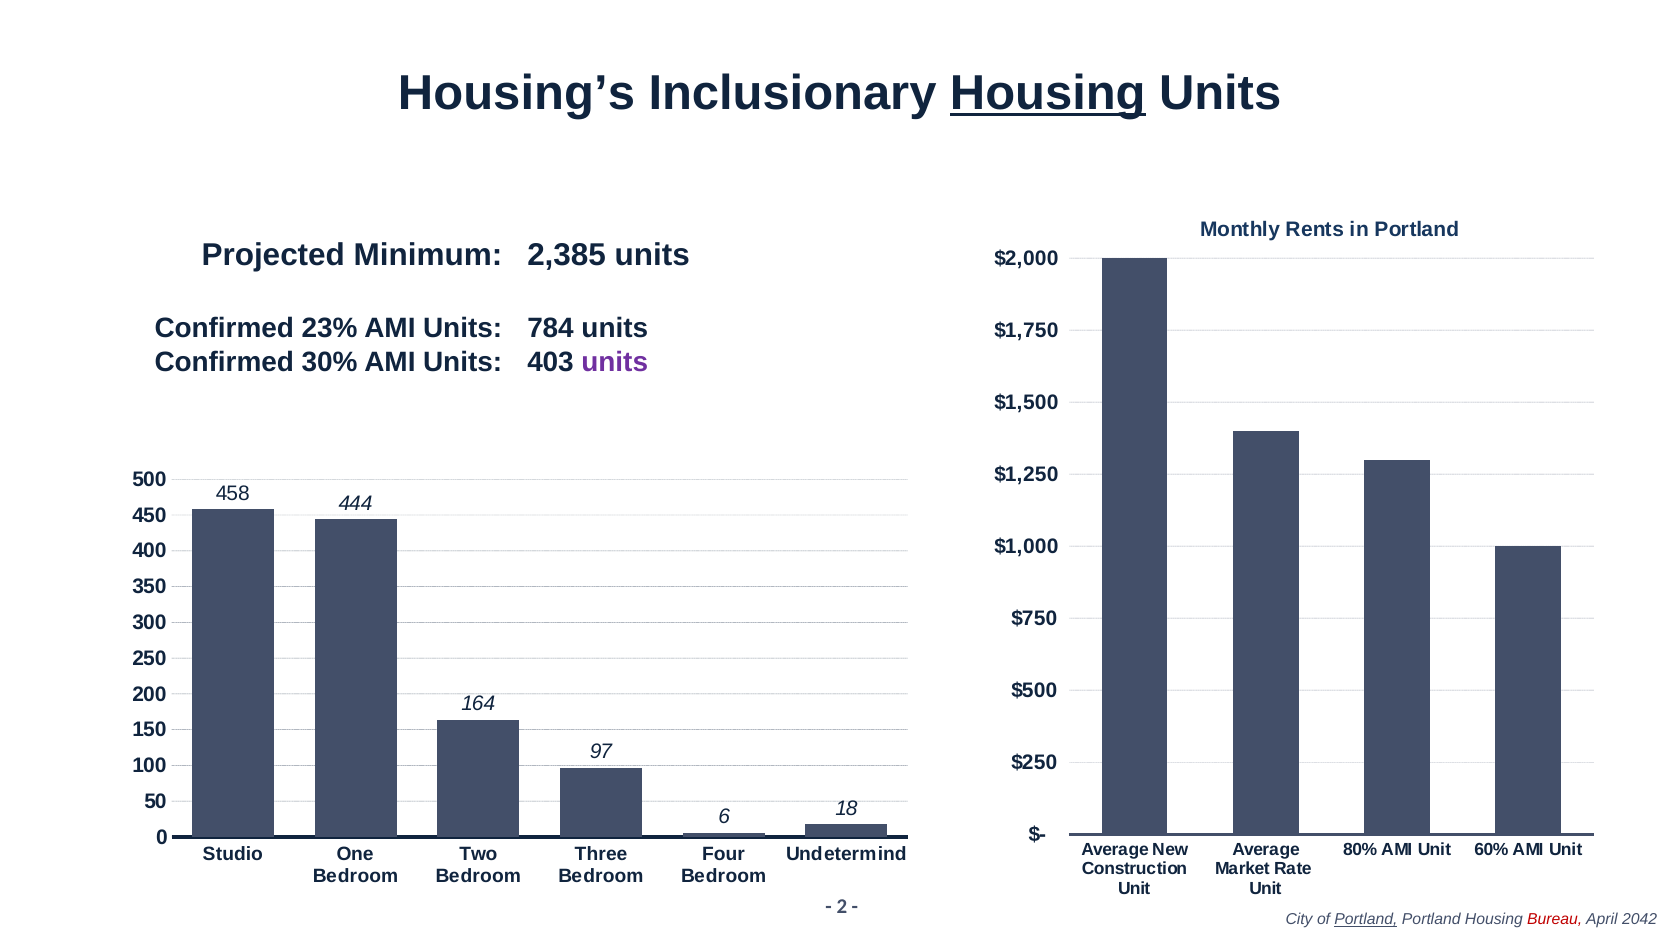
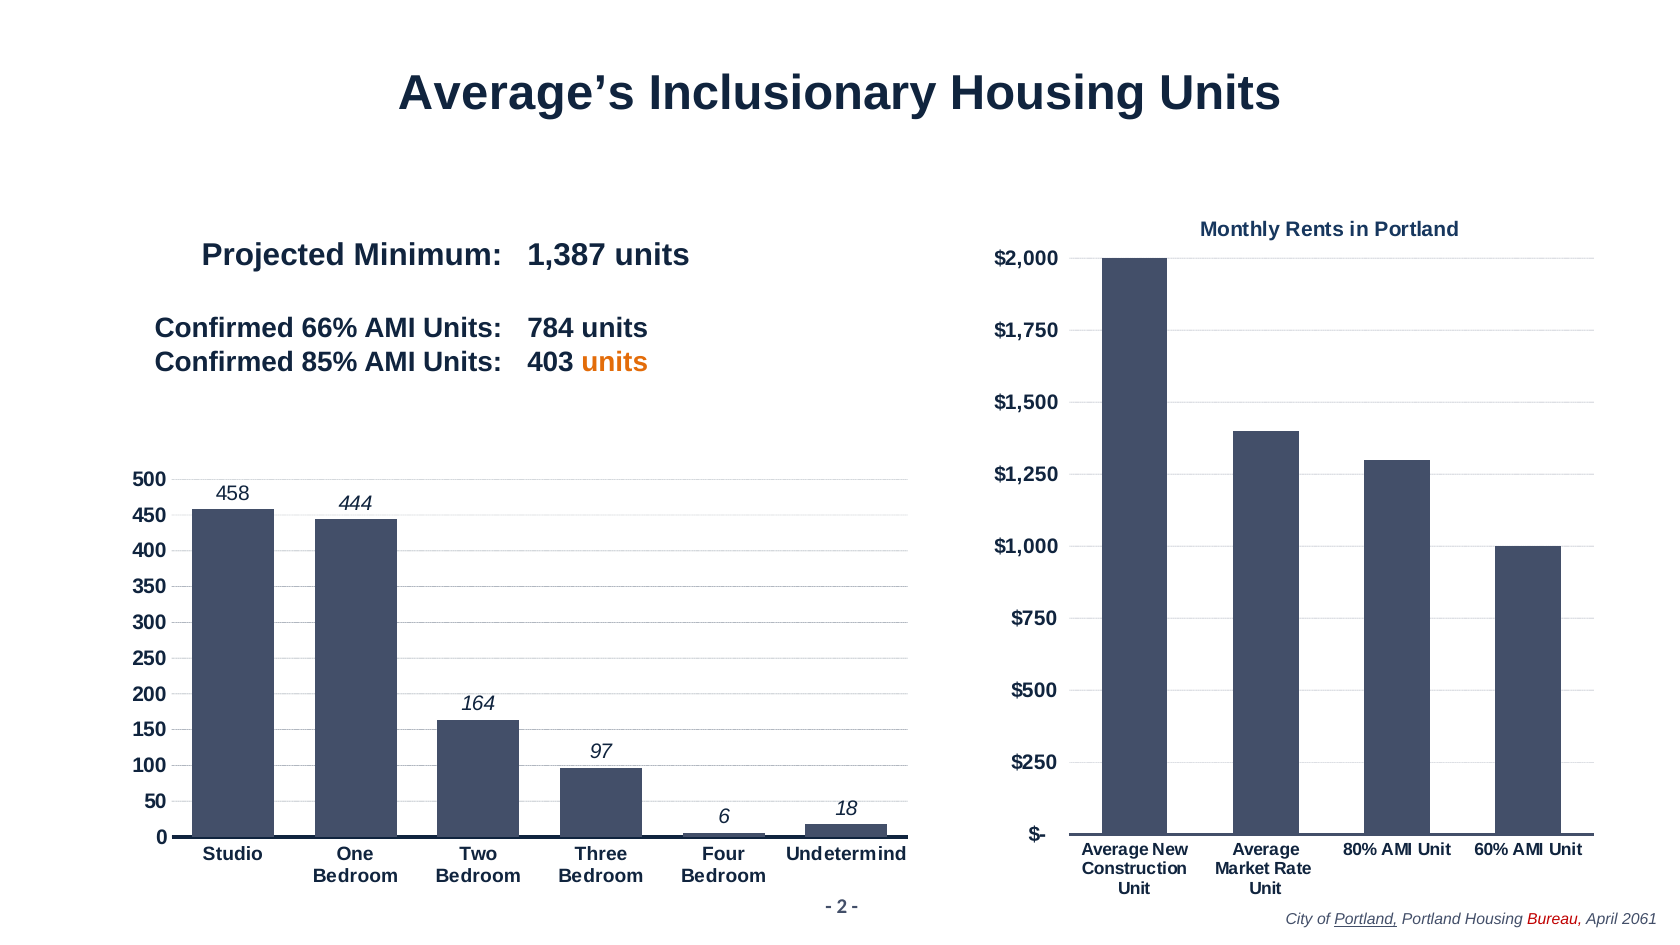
Housing’s: Housing’s -> Average’s
Housing at (1048, 93) underline: present -> none
2,385: 2,385 -> 1,387
23%: 23% -> 66%
30%: 30% -> 85%
units at (615, 362) colour: purple -> orange
2042: 2042 -> 2061
